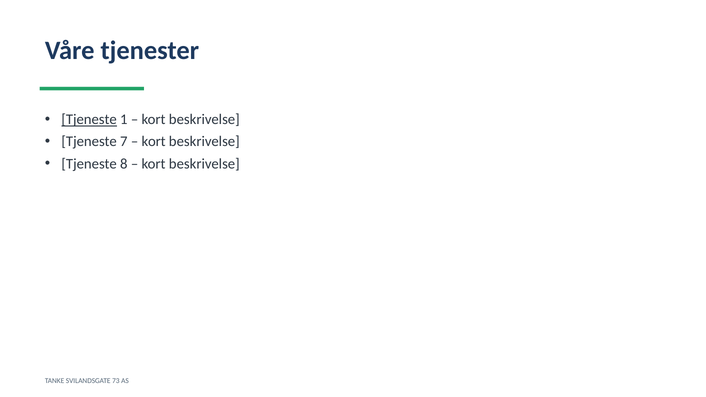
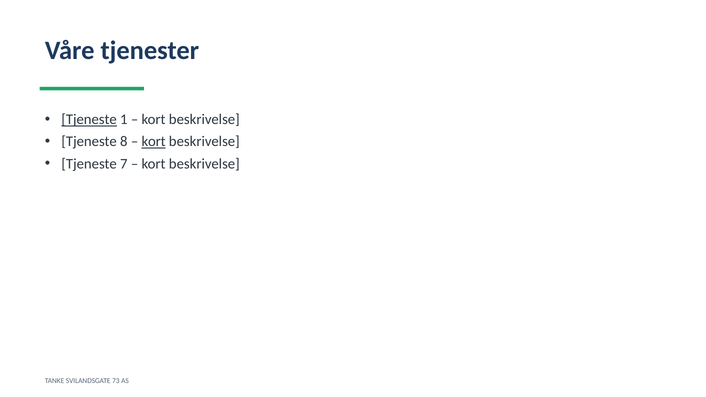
7: 7 -> 8
kort at (154, 142) underline: none -> present
8: 8 -> 7
